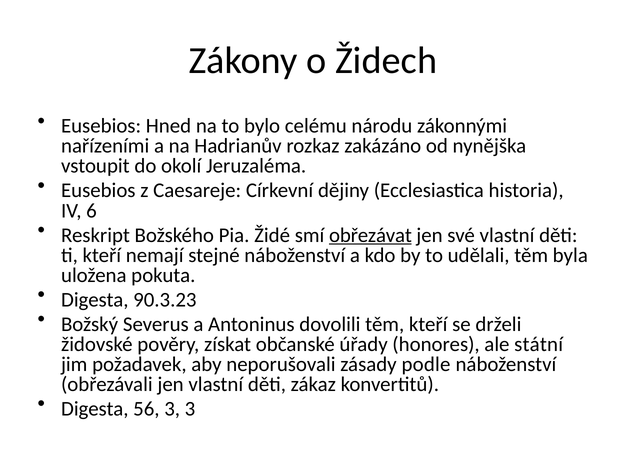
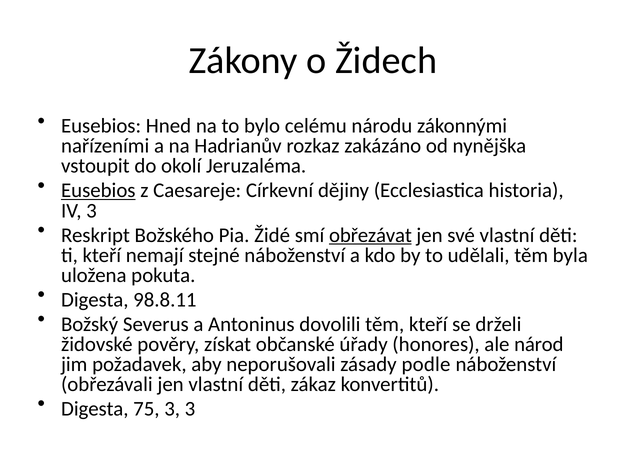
Eusebios at (98, 190) underline: none -> present
IV 6: 6 -> 3
90.3.23: 90.3.23 -> 98.8.11
státní: státní -> národ
56: 56 -> 75
